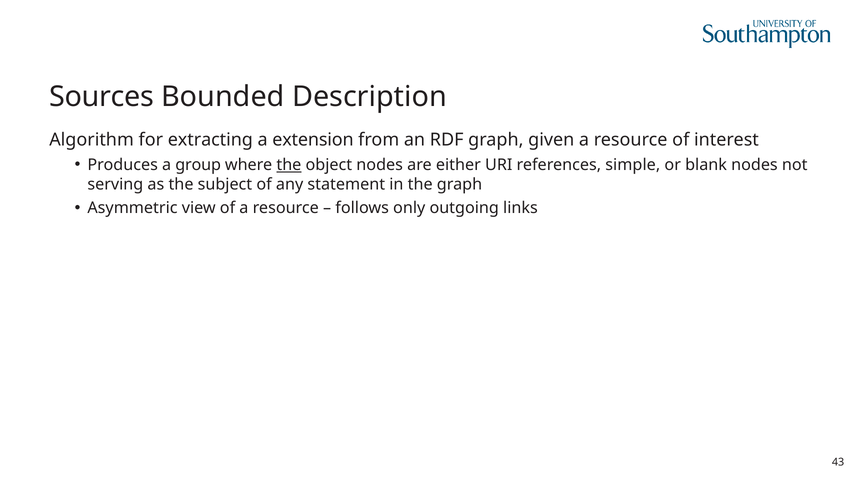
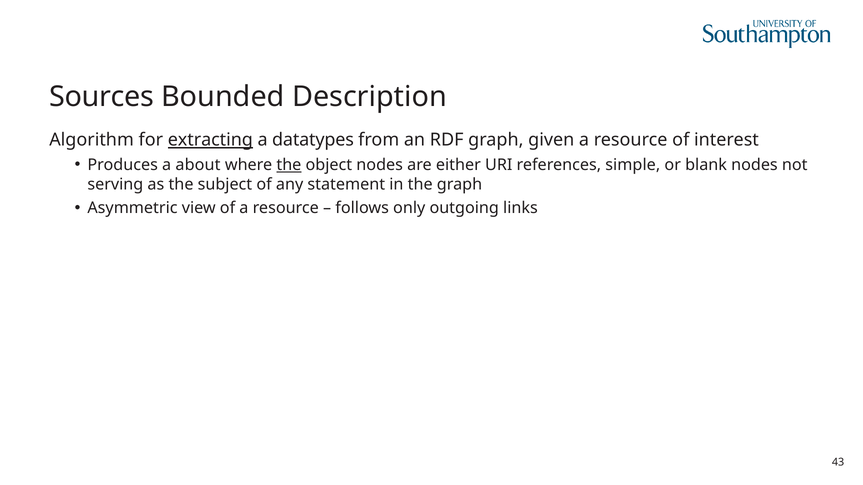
extracting underline: none -> present
extension: extension -> datatypes
group: group -> about
